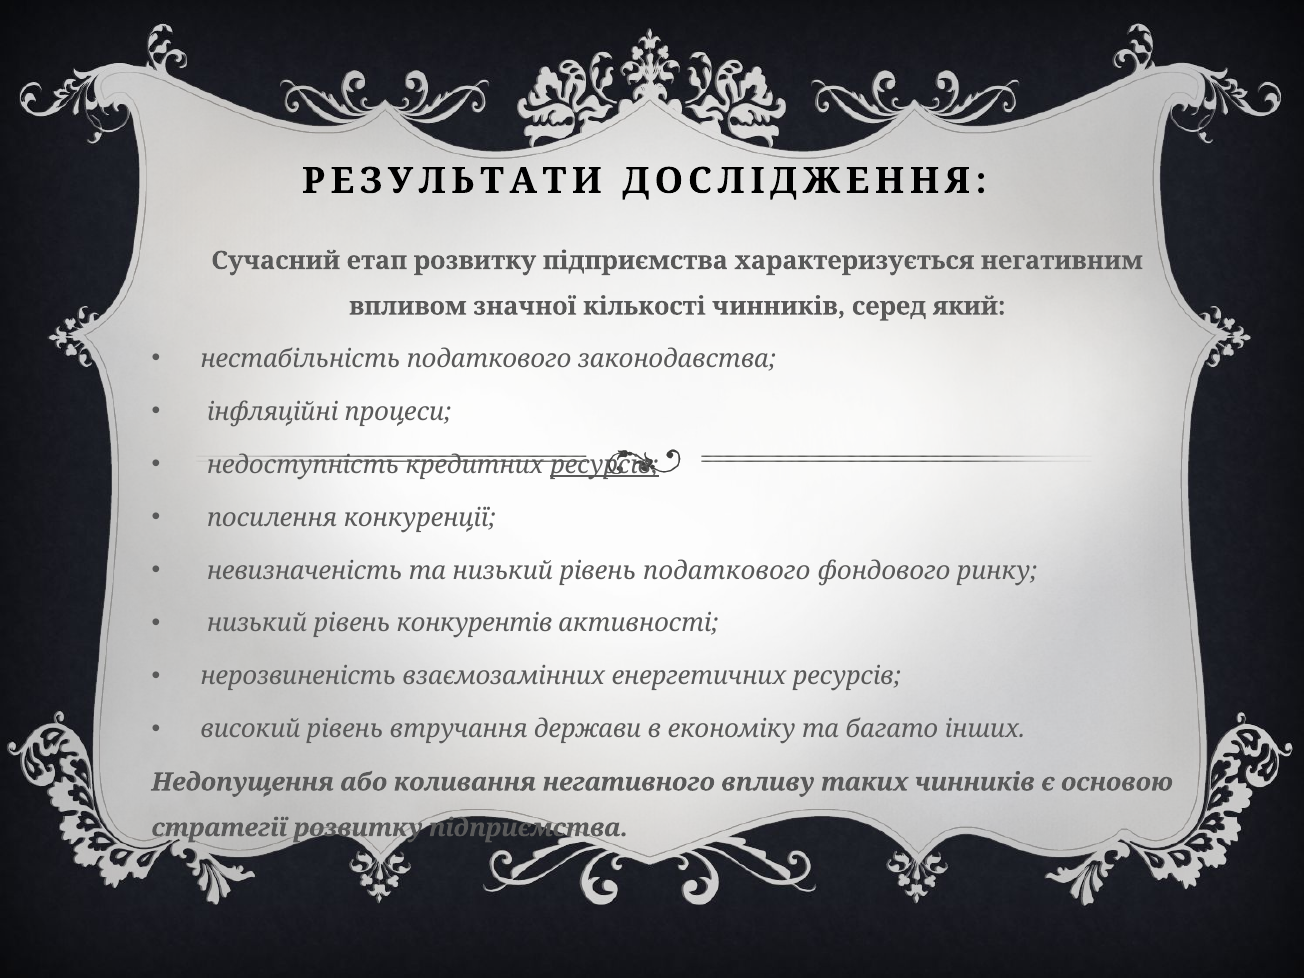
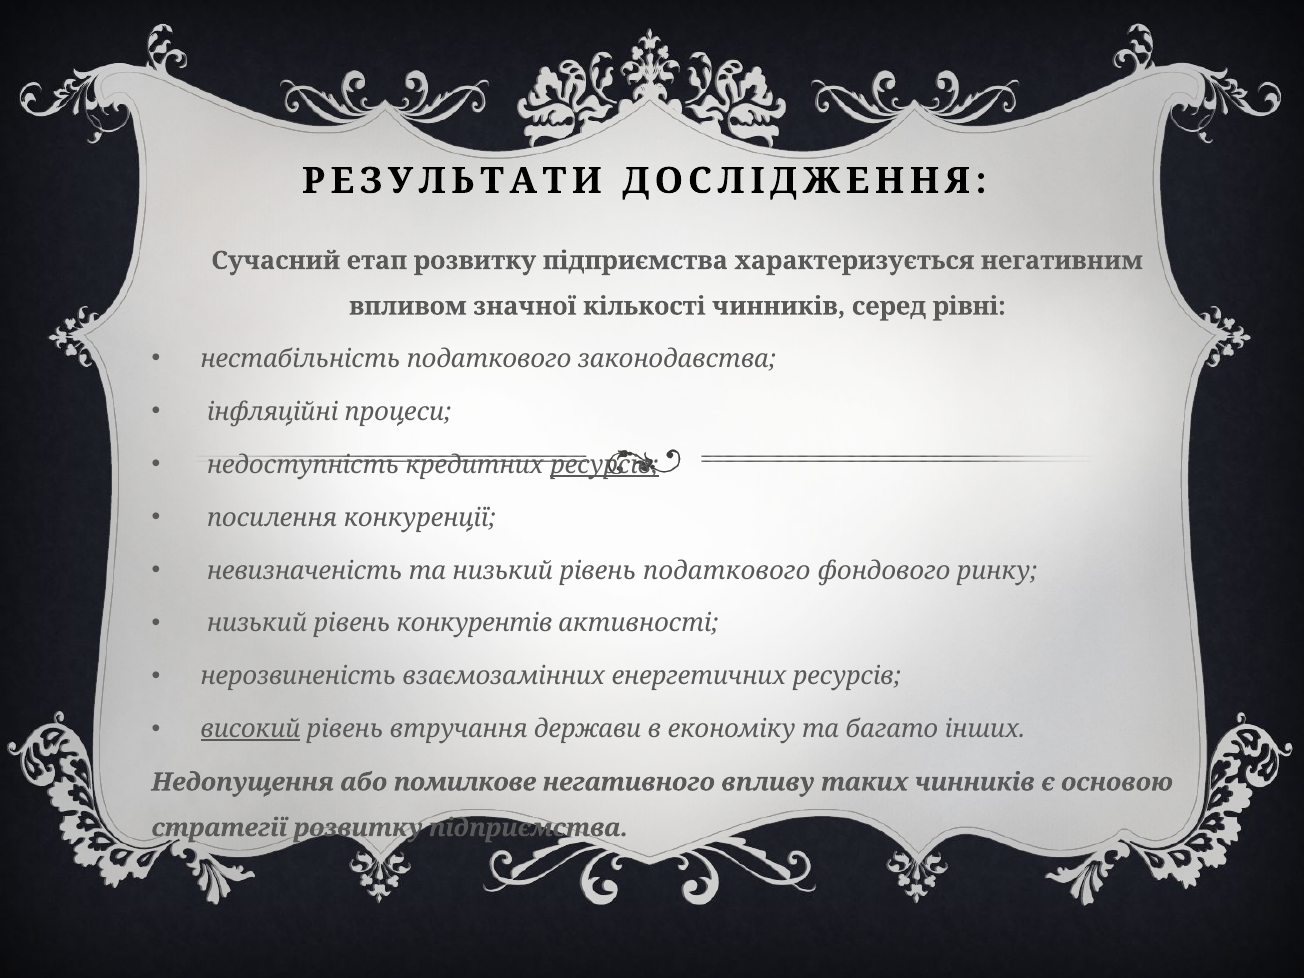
який: який -> рівні
високий underline: none -> present
коливання: коливання -> помилкове
